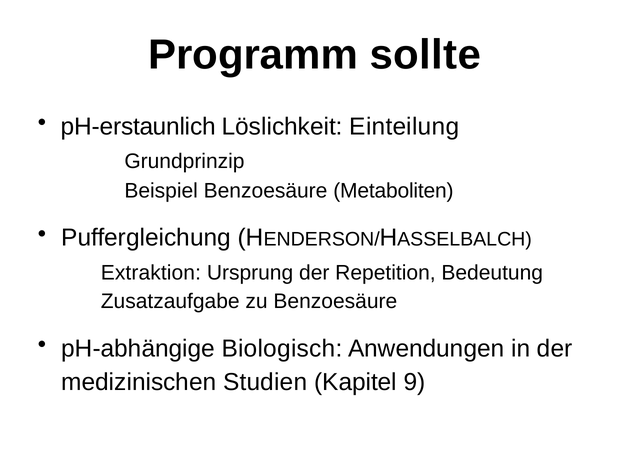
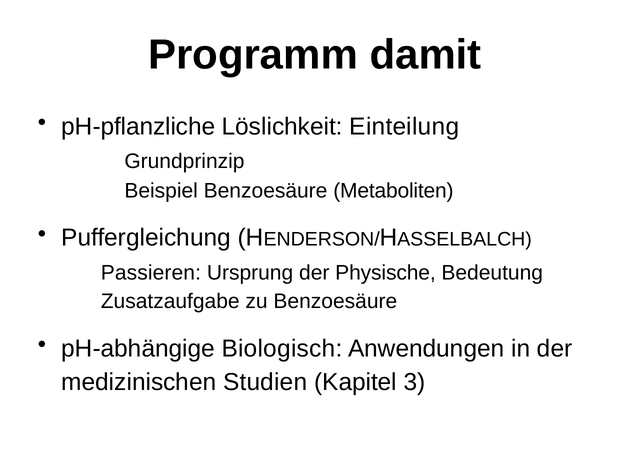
sollte: sollte -> damit
pH-erstaunlich: pH-erstaunlich -> pH-pflanzliche
Extraktion: Extraktion -> Passieren
Repetition: Repetition -> Physische
9: 9 -> 3
